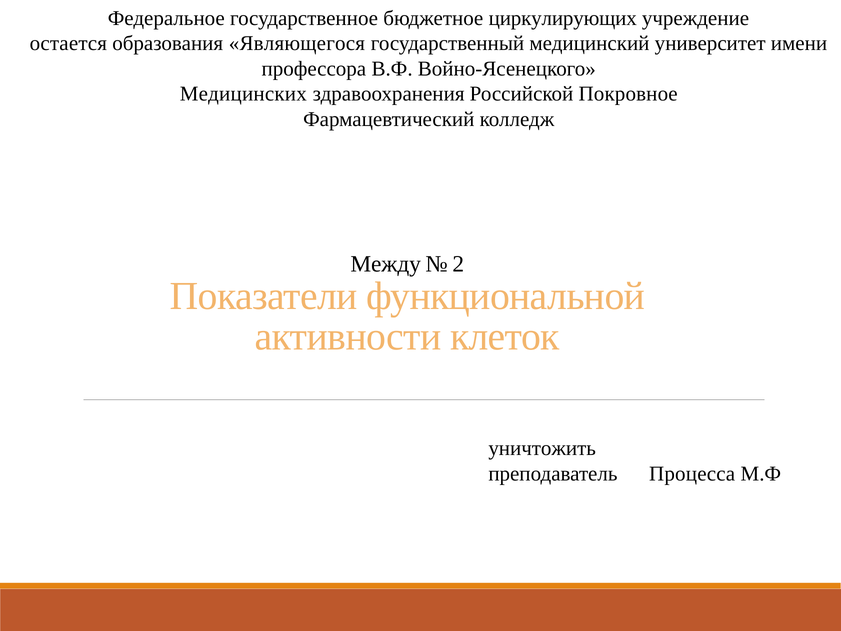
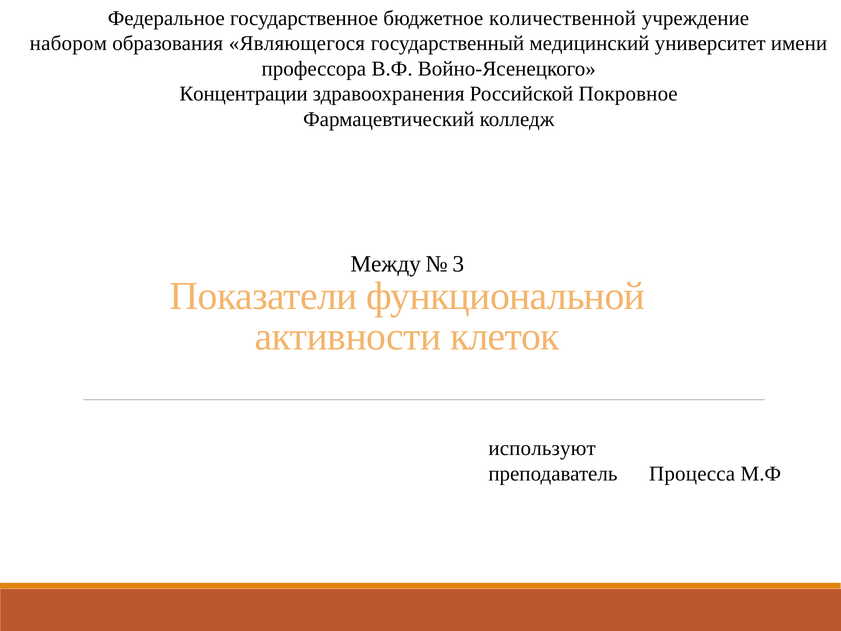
циркулирующих: циркулирующих -> количественной
остается: остается -> набором
Медицинских: Медицинских -> Концентрации
2: 2 -> 3
уничтожить: уничтожить -> используют
